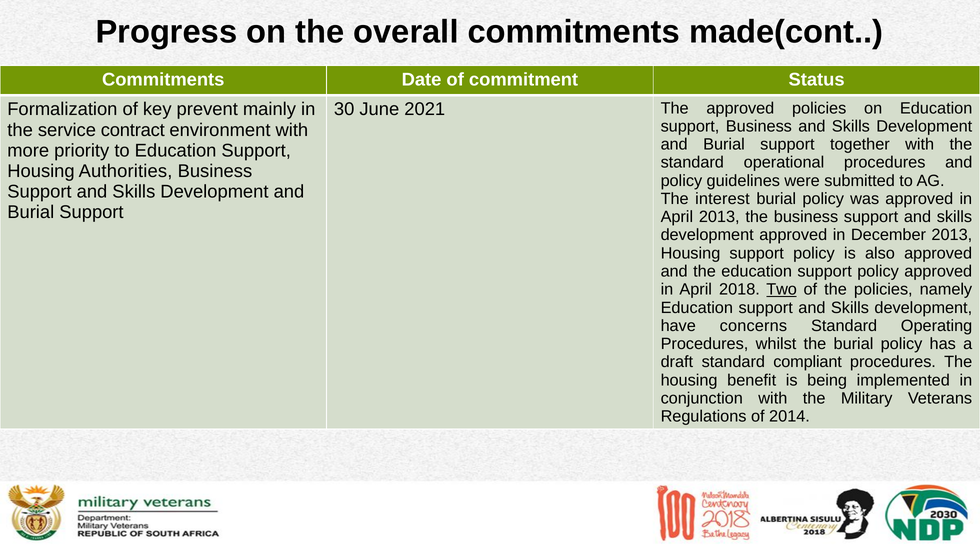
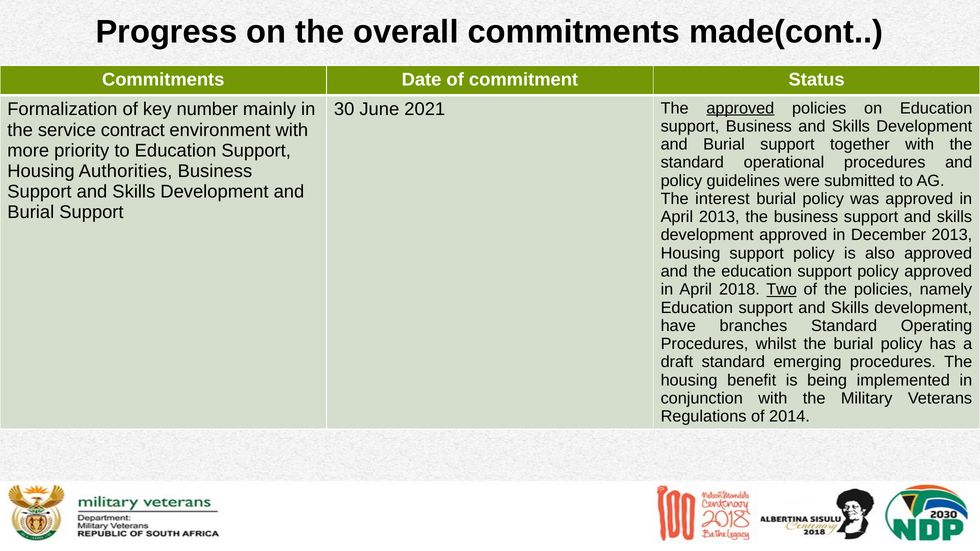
prevent: prevent -> number
approved at (740, 108) underline: none -> present
concerns: concerns -> branches
compliant: compliant -> emerging
